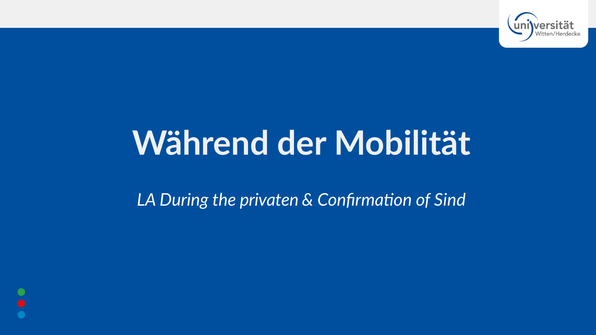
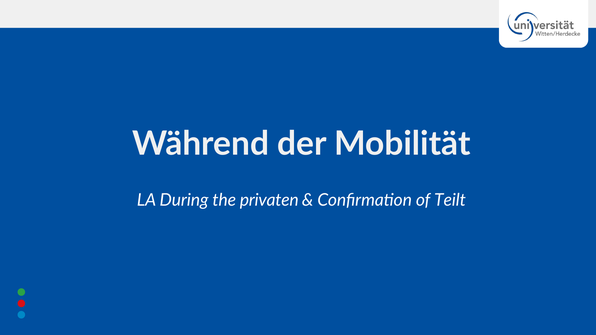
Sind: Sind -> Teilt
